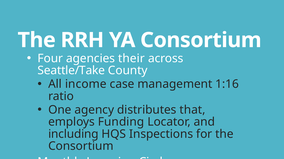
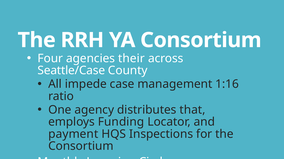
Seattle/Take: Seattle/Take -> Seattle/Case
income: income -> impede
including: including -> payment
